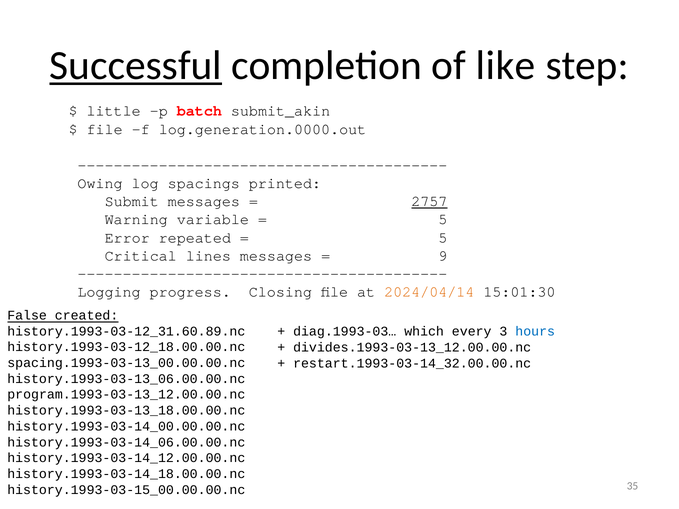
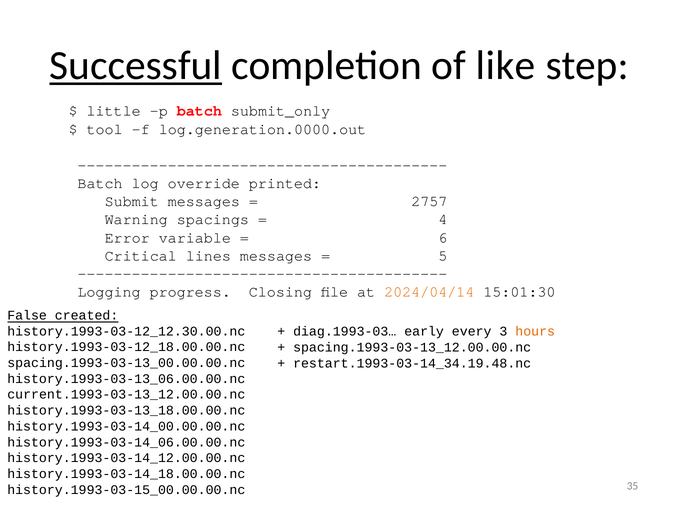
submit_akin: submit_akin -> submit_only
file at (105, 129): file -> tool
Owing at (100, 183): Owing -> Batch
spacings: spacings -> override
2757 underline: present -> none
variable: variable -> spacings
5 at (443, 220): 5 -> 4
repeated: repeated -> variable
5 at (443, 238): 5 -> 6
9: 9 -> 5
history.1993-03-12_31.60.89.nc: history.1993-03-12_31.60.89.nc -> history.1993-03-12_12.30.00.nc
which: which -> early
hours colour: blue -> orange
divides.1993-03-13_12.00.00.nc: divides.1993-03-13_12.00.00.nc -> spacing.1993-03-13_12.00.00.nc
restart.1993-03-14_32.00.00.nc: restart.1993-03-14_32.00.00.nc -> restart.1993-03-14_34.19.48.nc
program.1993-03-13_12.00.00.nc: program.1993-03-13_12.00.00.nc -> current.1993-03-13_12.00.00.nc
